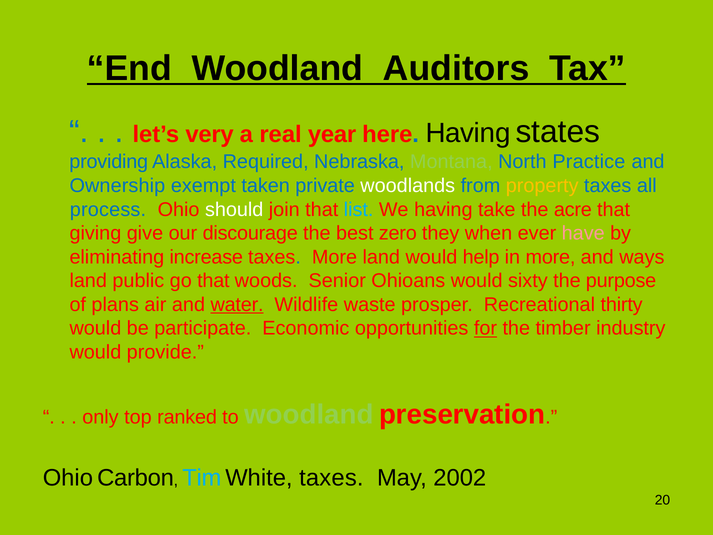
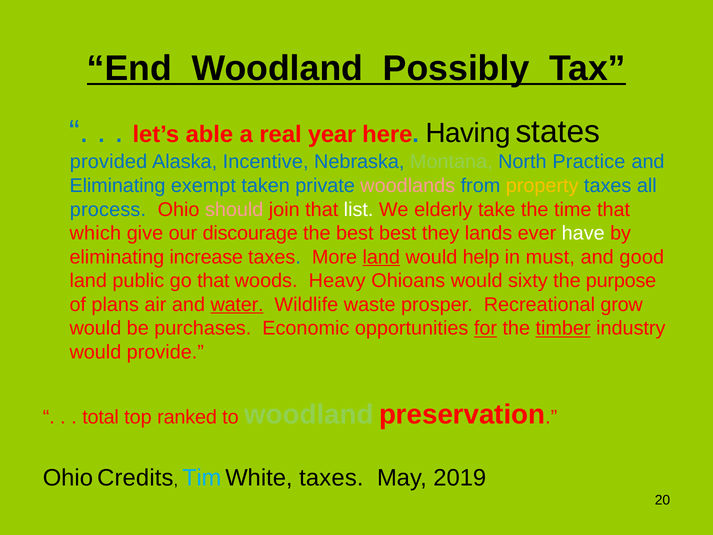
Auditors: Auditors -> Possibly
very: very -> able
providing: providing -> provided
Required: Required -> Incentive
Ownership at (117, 186): Ownership -> Eliminating
woodlands colour: white -> pink
should colour: white -> pink
list colour: light blue -> white
We having: having -> elderly
acre: acre -> time
giving: giving -> which
best zero: zero -> best
when: when -> lands
have colour: pink -> white
land at (381, 257) underline: none -> present
in more: more -> must
ways: ways -> good
Senior: Senior -> Heavy
thirty: thirty -> grow
participate: participate -> purchases
timber underline: none -> present
only: only -> total
Carbon: Carbon -> Credits
2002: 2002 -> 2019
